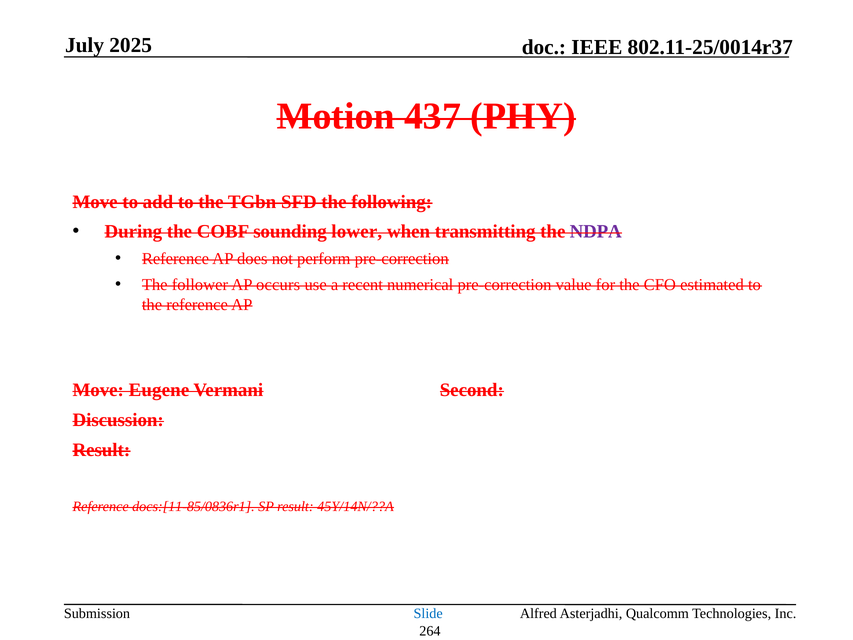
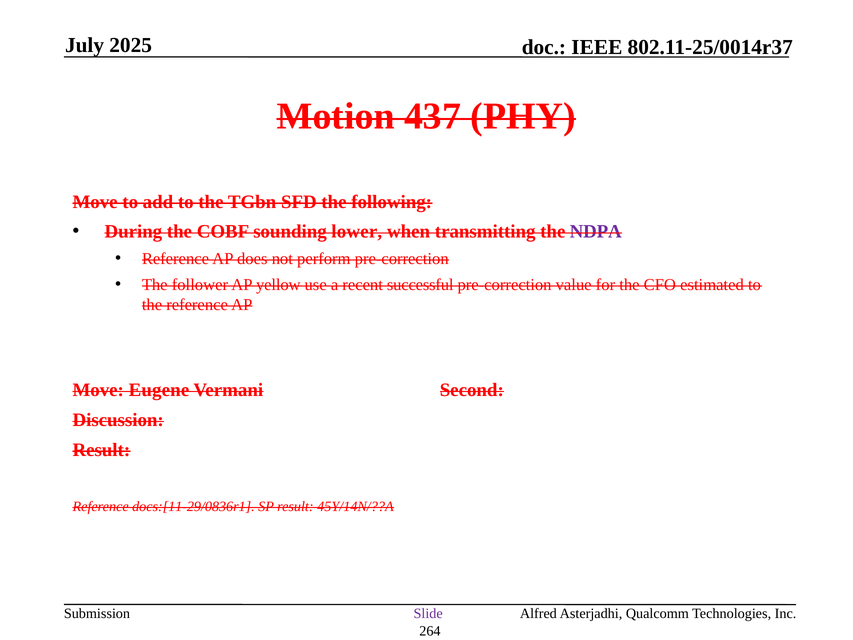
occurs: occurs -> yellow
numerical: numerical -> successful
docs:[11-85/0836r1: docs:[11-85/0836r1 -> docs:[11-29/0836r1
Slide colour: blue -> purple
